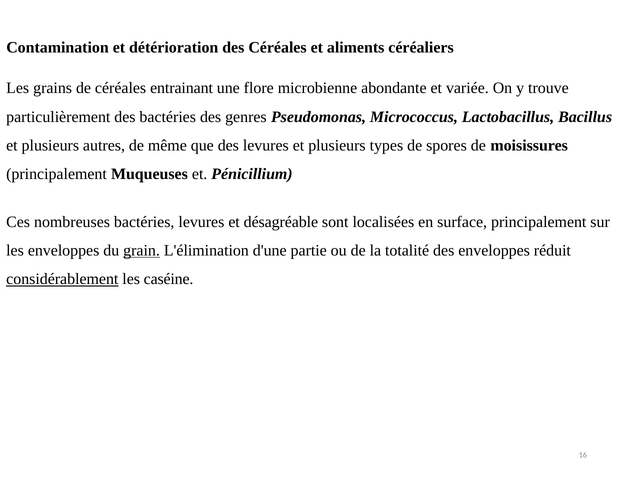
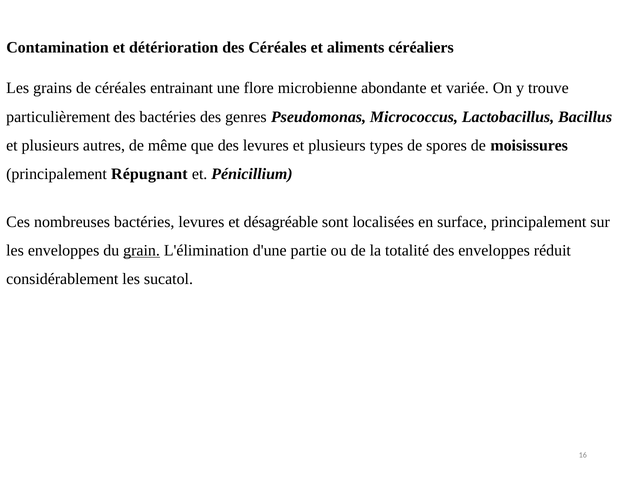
Muqueuses: Muqueuses -> Répugnant
considérablement underline: present -> none
caséine: caséine -> sucatol
